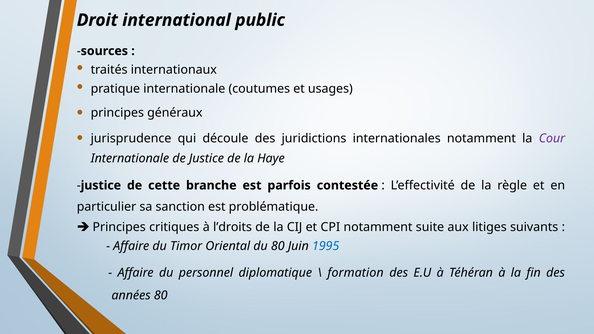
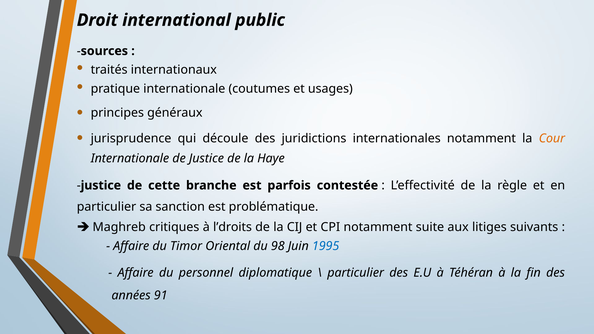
Cour colour: purple -> orange
Principes at (119, 227): Principes -> Maghreb
du 80: 80 -> 98
formation at (356, 273): formation -> particulier
années 80: 80 -> 91
